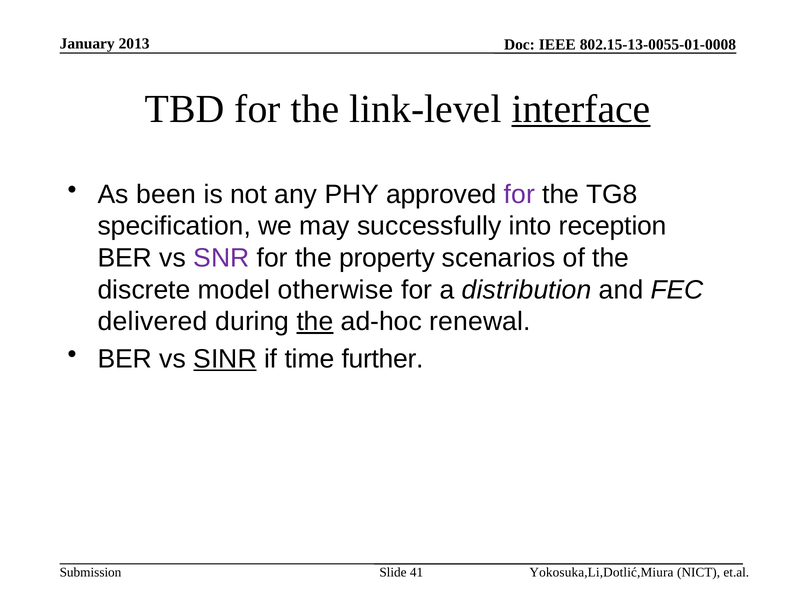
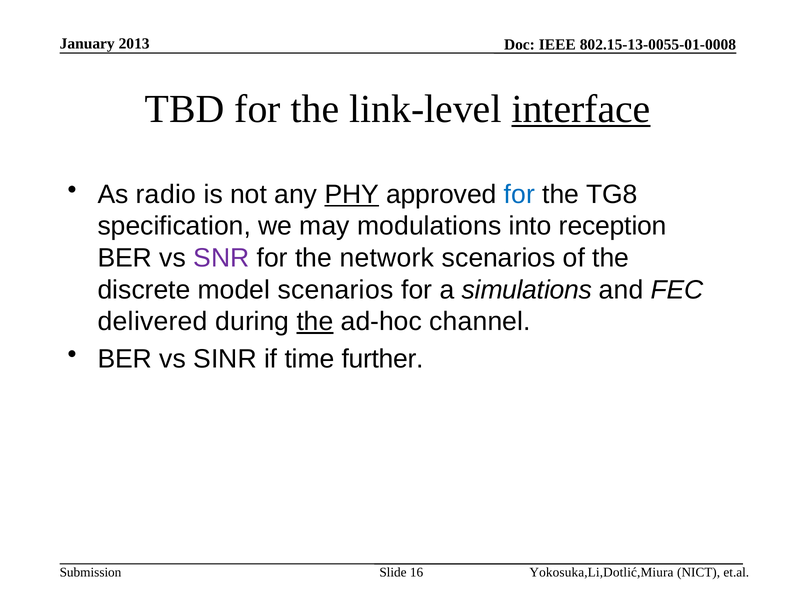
been: been -> radio
PHY underline: none -> present
for at (519, 194) colour: purple -> blue
successfully: successfully -> modulations
property: property -> network
model otherwise: otherwise -> scenarios
distribution: distribution -> simulations
renewal: renewal -> channel
SINR underline: present -> none
41: 41 -> 16
